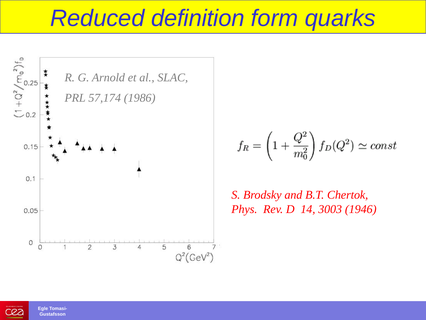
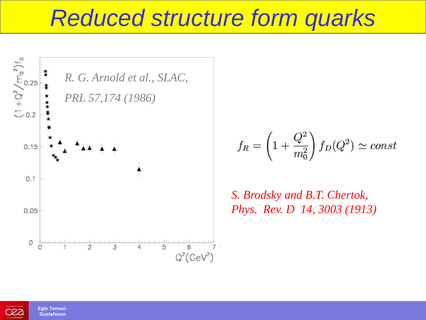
definition: definition -> structure
1946: 1946 -> 1913
